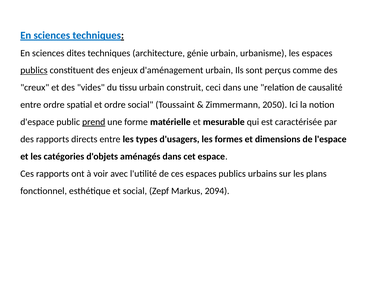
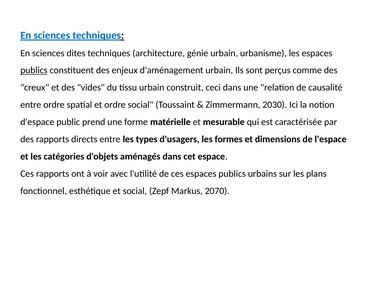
2050: 2050 -> 2030
prend underline: present -> none
2094: 2094 -> 2070
